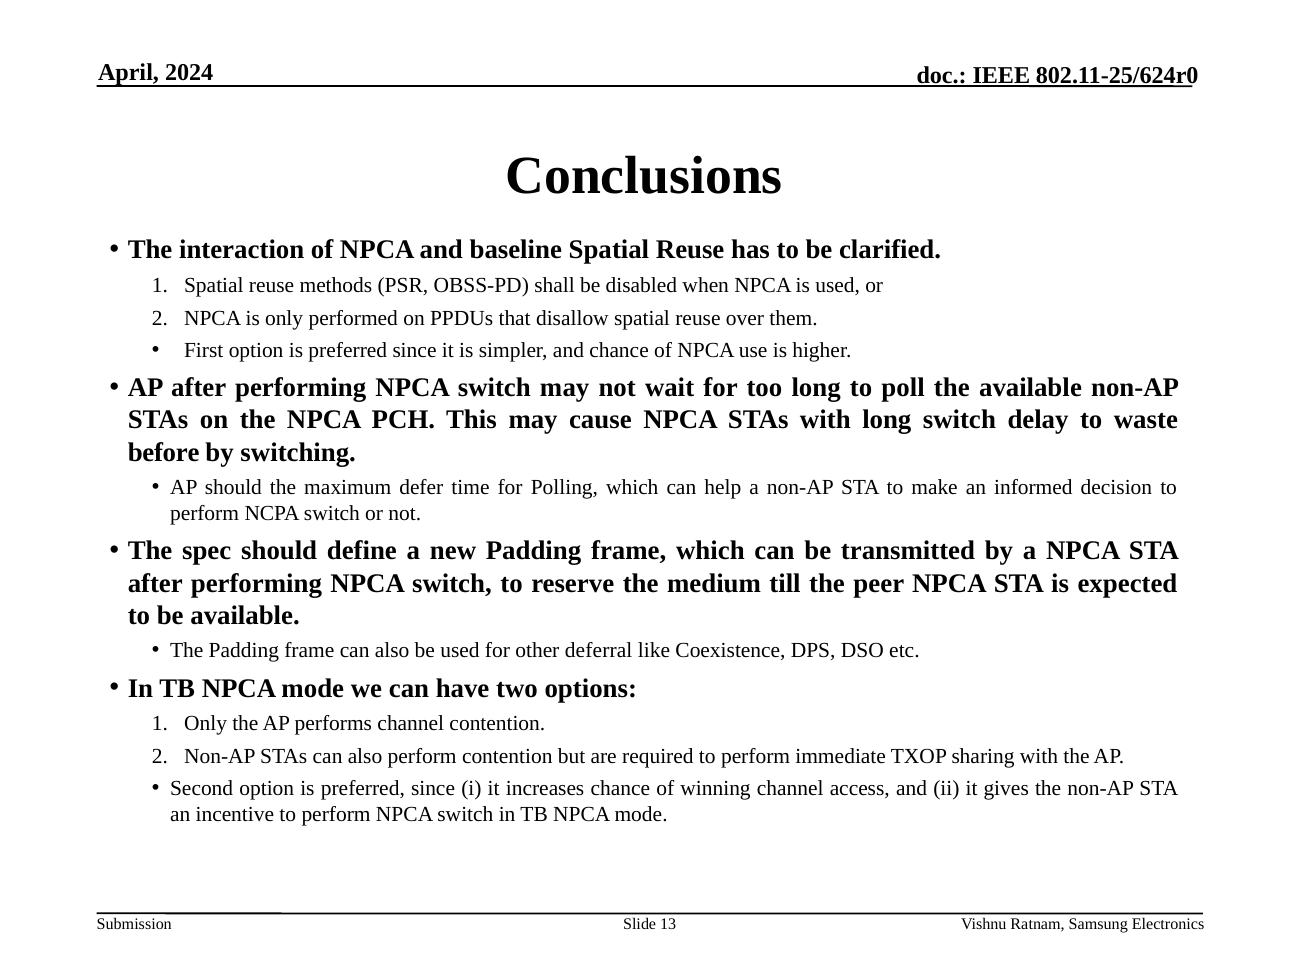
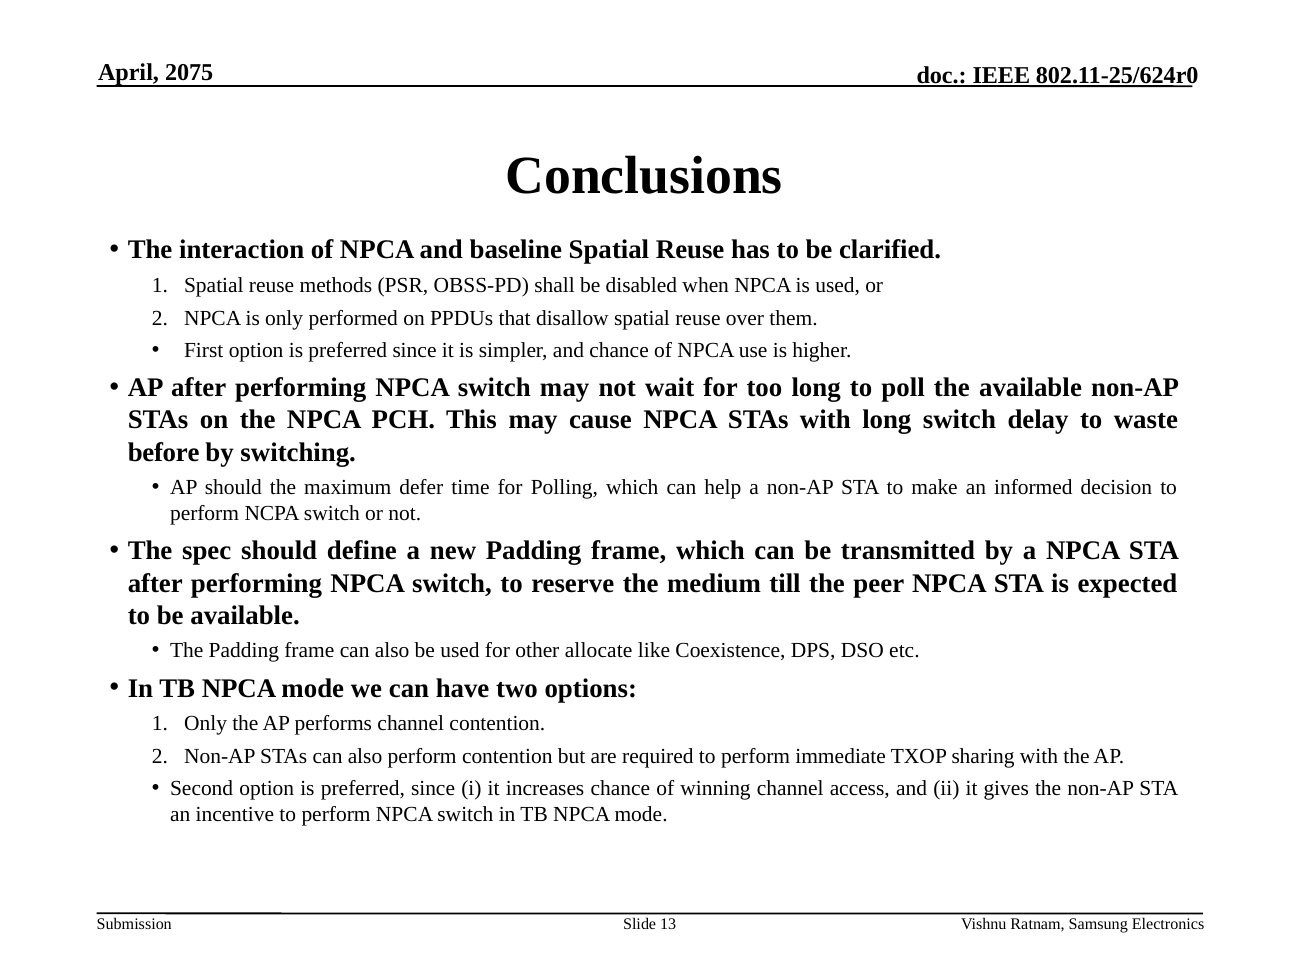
2024: 2024 -> 2075
deferral: deferral -> allocate
